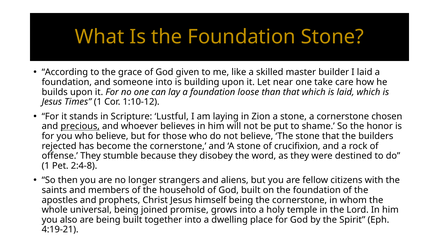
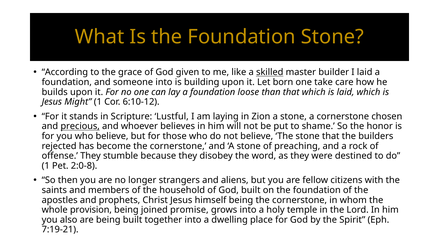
skilled underline: none -> present
near: near -> born
Times: Times -> Might
1:10-12: 1:10-12 -> 6:10-12
crucifixion: crucifixion -> preaching
2:4-8: 2:4-8 -> 2:0-8
universal: universal -> provision
4:19-21: 4:19-21 -> 7:19-21
